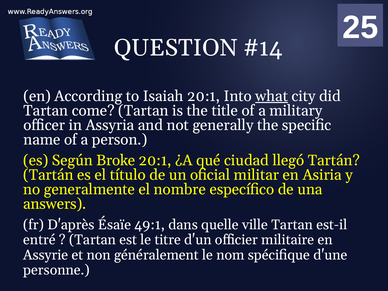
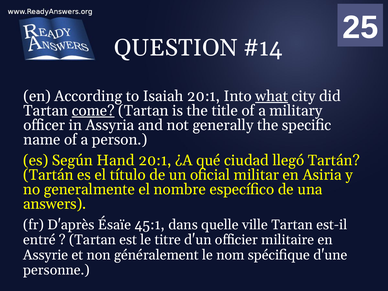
come underline: none -> present
Broke: Broke -> Hand
49:1: 49:1 -> 45:1
